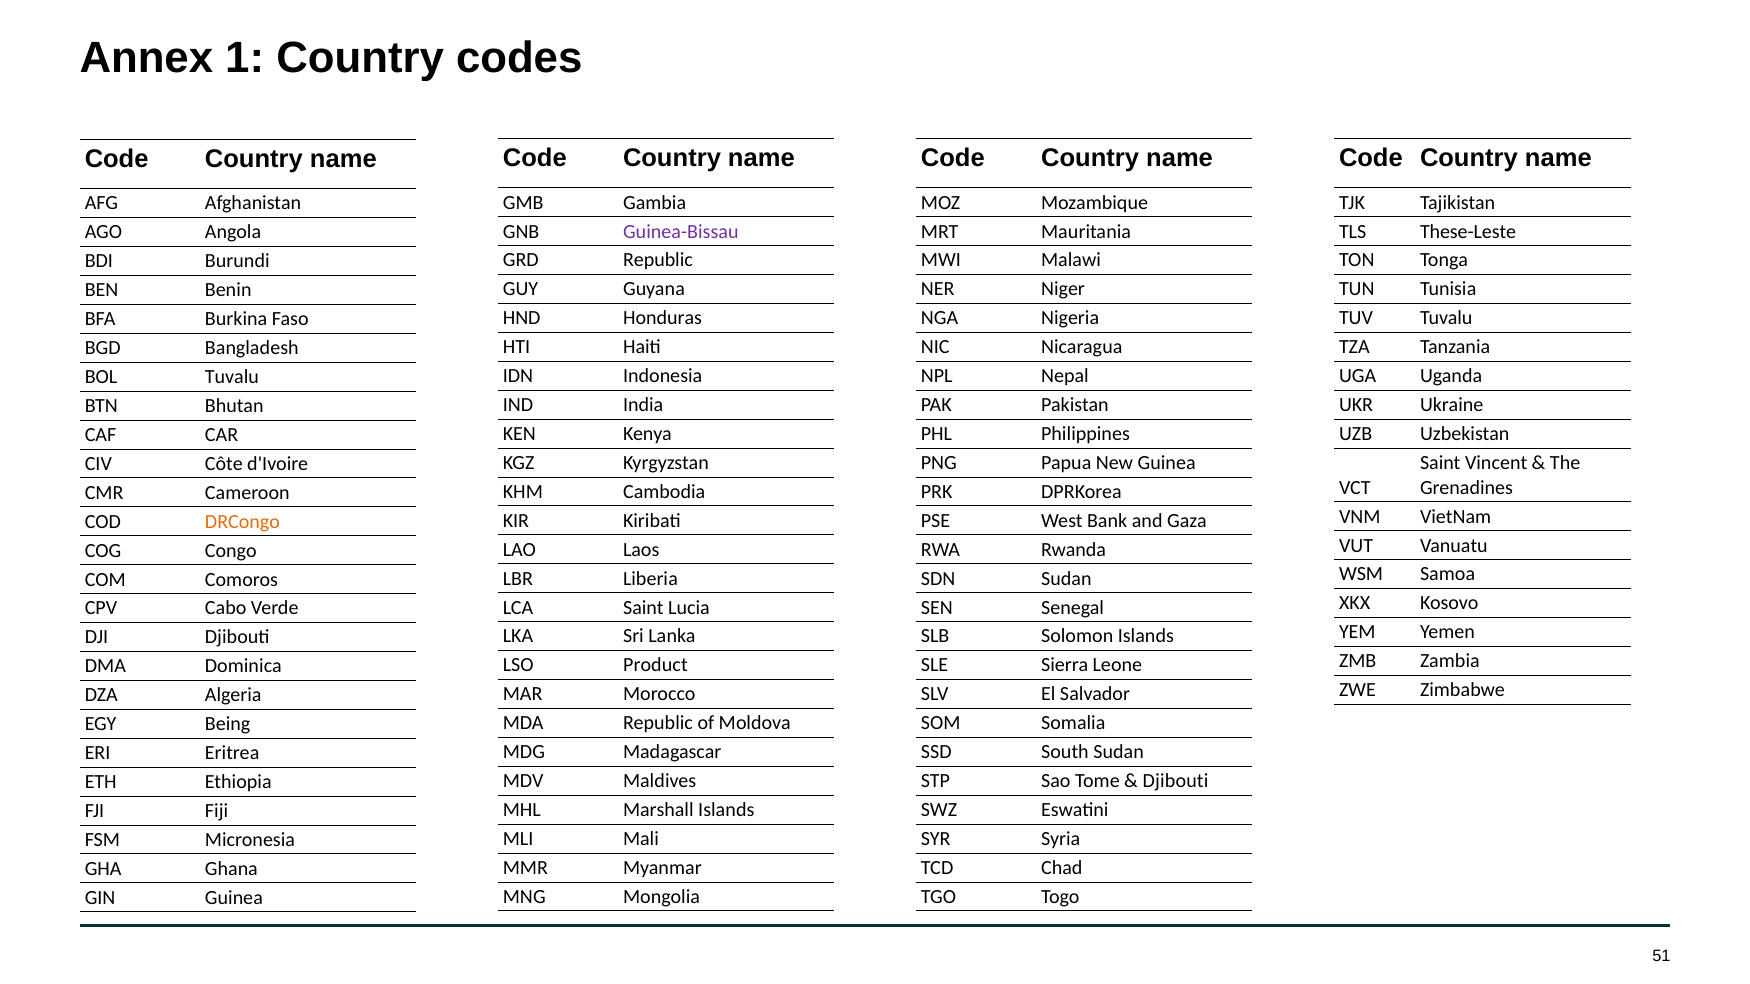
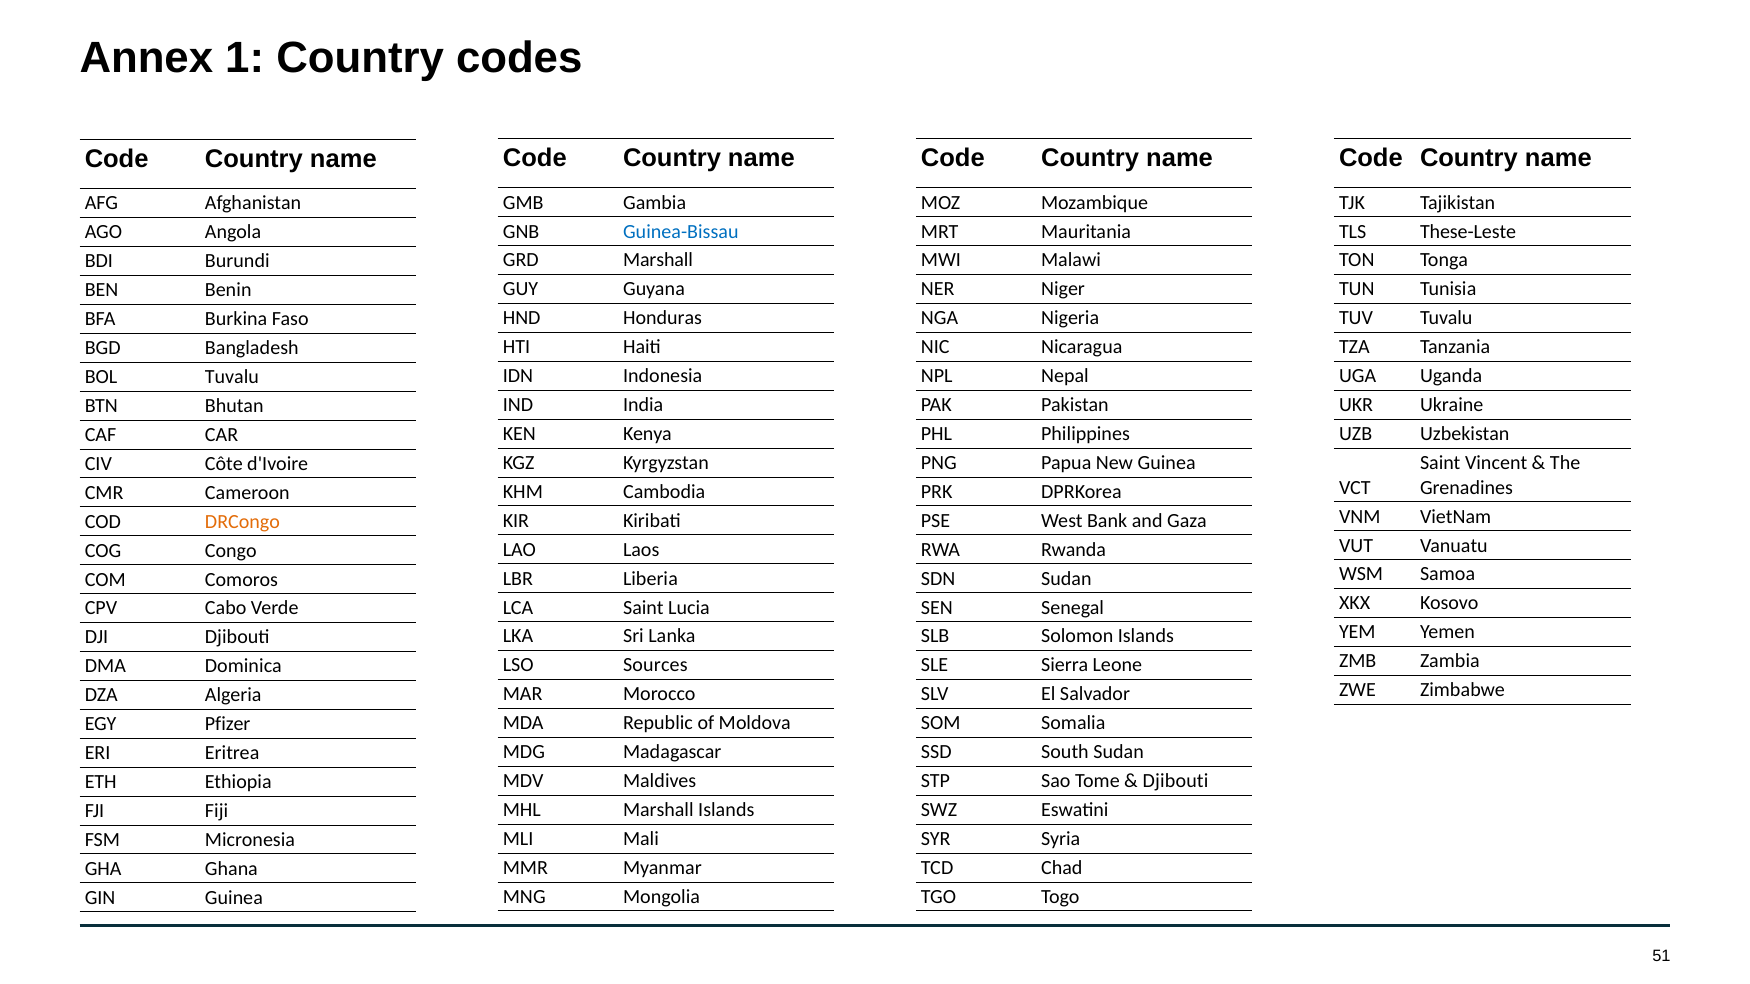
Guinea-Bissau colour: purple -> blue
GRD Republic: Republic -> Marshall
Product: Product -> Sources
Being: Being -> Pfizer
